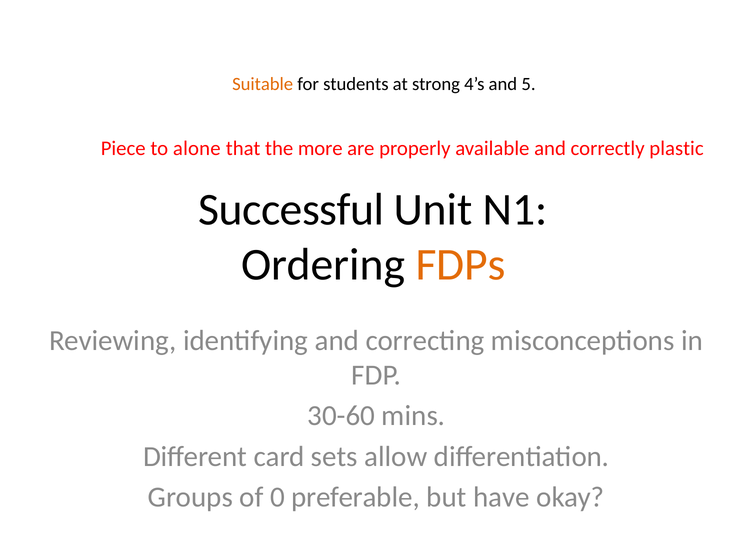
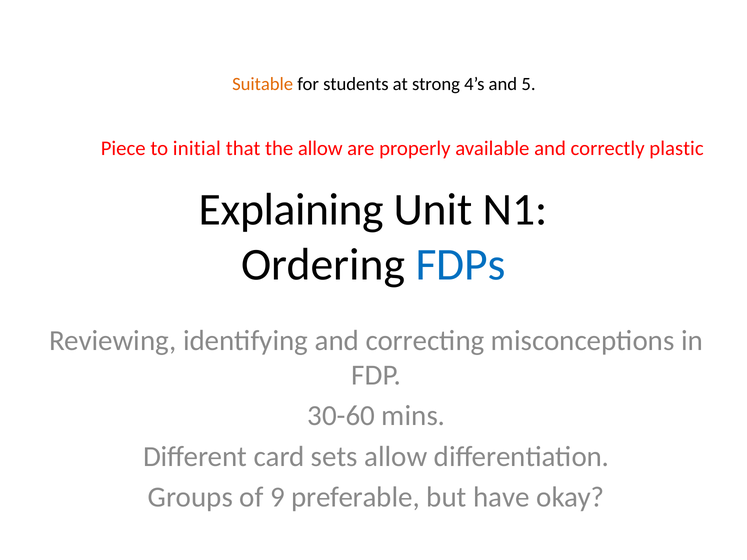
alone: alone -> initial
the more: more -> allow
Successful: Successful -> Explaining
FDPs colour: orange -> blue
0: 0 -> 9
